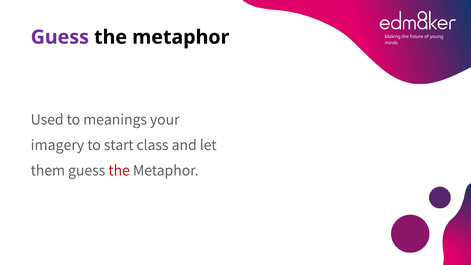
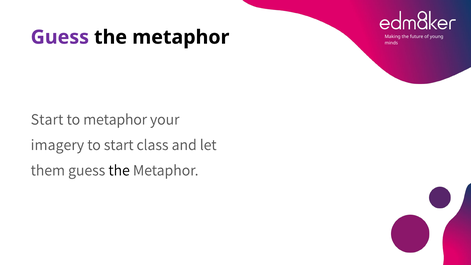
Used at (47, 119): Used -> Start
to meanings: meanings -> metaphor
the at (119, 170) colour: red -> black
